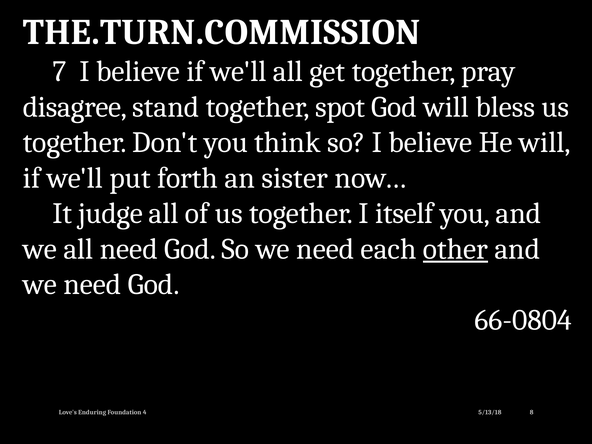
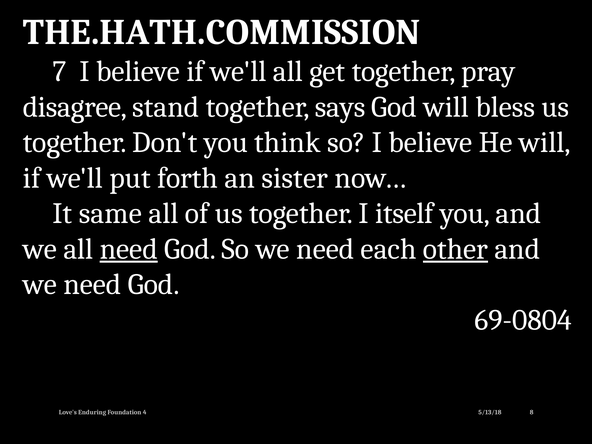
THE.TURN.COMMISSION: THE.TURN.COMMISSION -> THE.HATH.COMMISSION
spot: spot -> says
judge: judge -> same
need at (129, 249) underline: none -> present
66-0804: 66-0804 -> 69-0804
